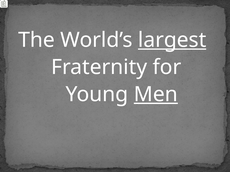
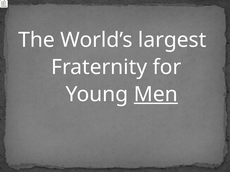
largest underline: present -> none
